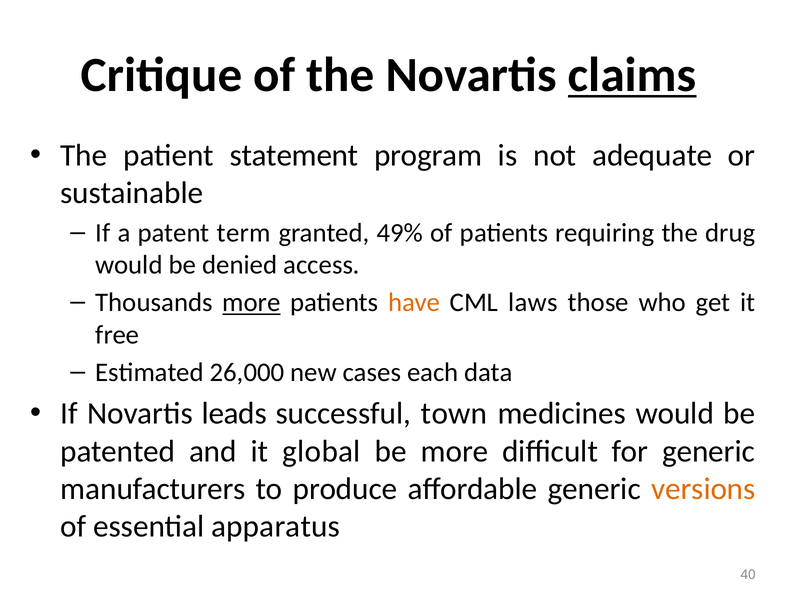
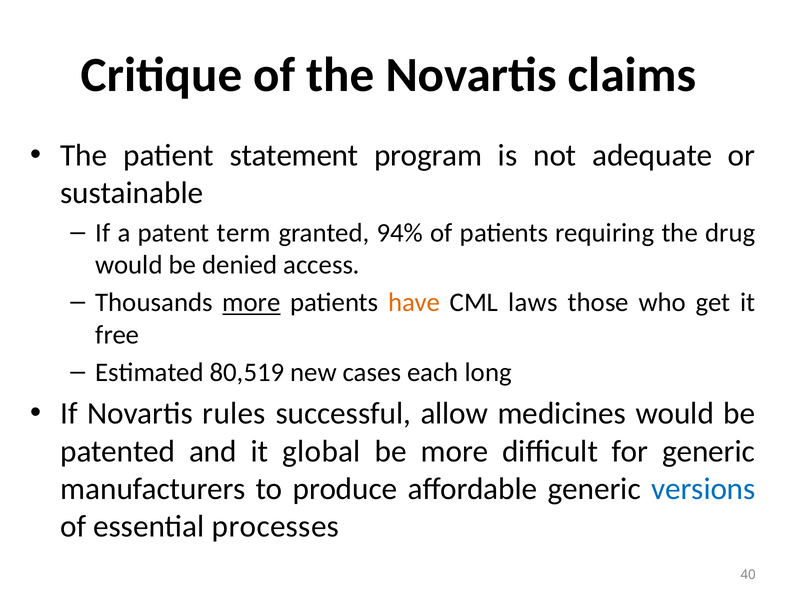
claims underline: present -> none
49%: 49% -> 94%
26,000: 26,000 -> 80,519
data: data -> long
leads: leads -> rules
town: town -> allow
versions colour: orange -> blue
apparatus: apparatus -> processes
